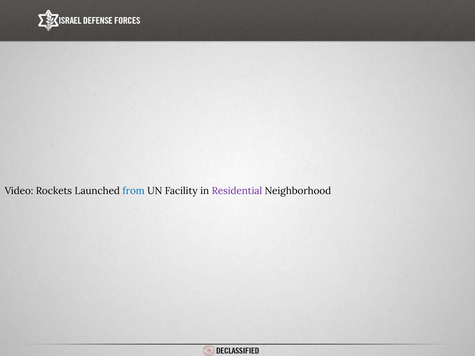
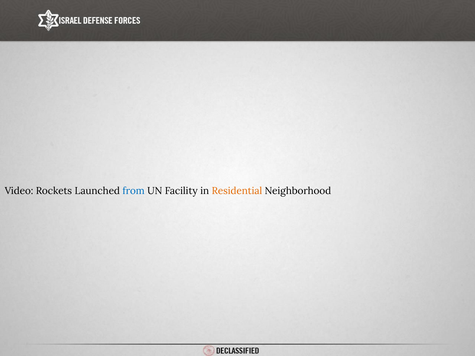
Residential colour: purple -> orange
